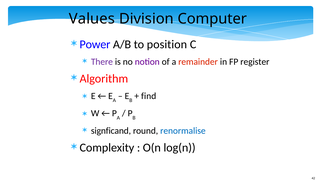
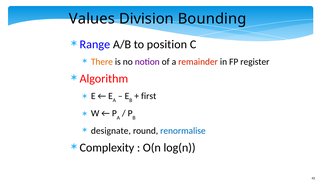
Computer: Computer -> Bounding
Power: Power -> Range
There colour: purple -> orange
find: find -> first
signficand: signficand -> designate
